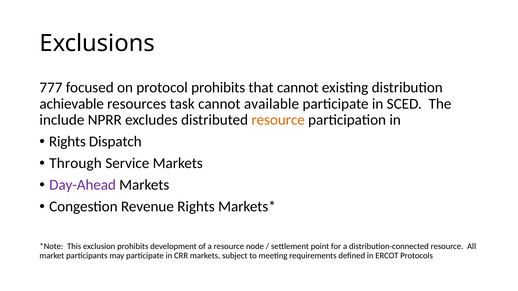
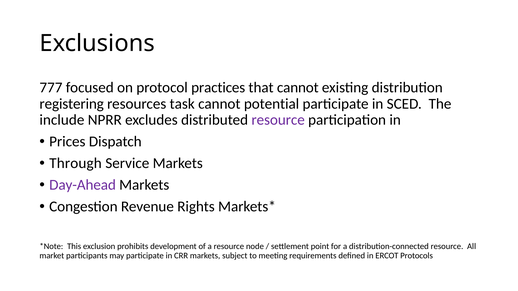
protocol prohibits: prohibits -> practices
achievable: achievable -> registering
available: available -> potential
resource at (278, 120) colour: orange -> purple
Rights at (67, 142): Rights -> Prices
